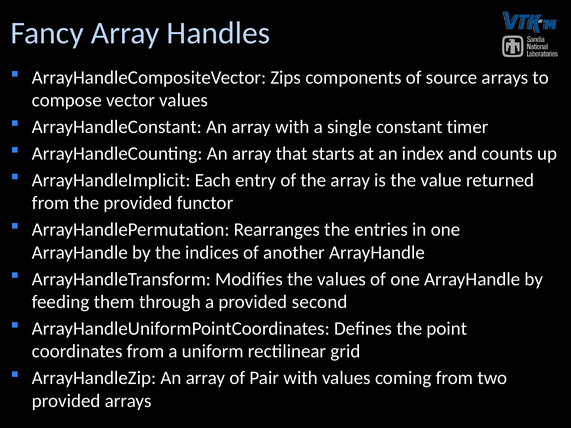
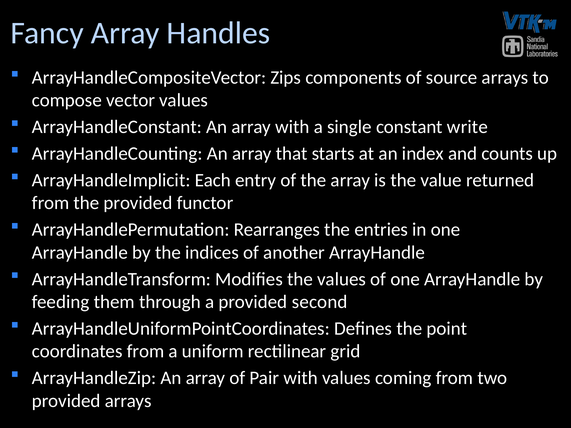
timer: timer -> write
